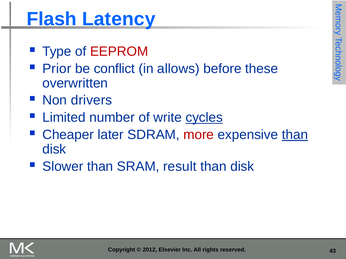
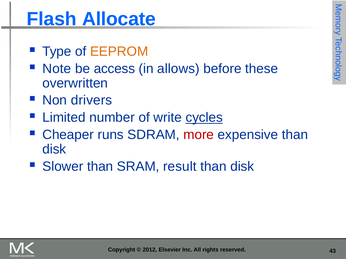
Latency: Latency -> Allocate
EEPROM colour: red -> orange
Prior: Prior -> Note
conflict: conflict -> access
later: later -> runs
than at (295, 135) underline: present -> none
